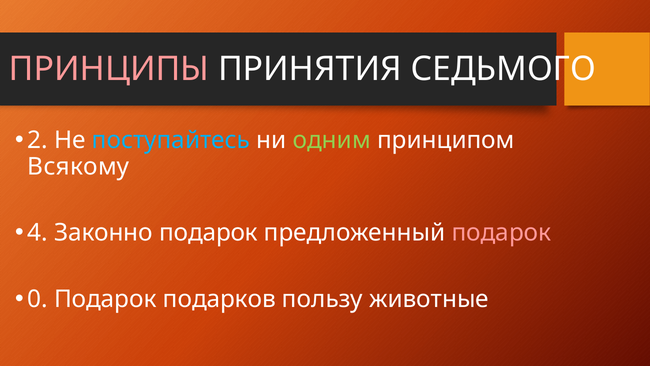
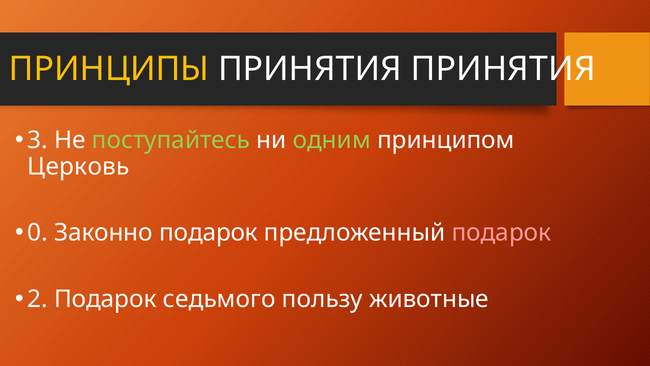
ПРИНЦИПЫ colour: pink -> yellow
ПРИНЯТИЯ СЕДЬМОГО: СЕДЬМОГО -> ПРИНЯТИЯ
2: 2 -> 3
поступайтесь colour: light blue -> light green
Всякому: Всякому -> Церковь
4: 4 -> 0
0: 0 -> 2
подарков: подарков -> седьмого
